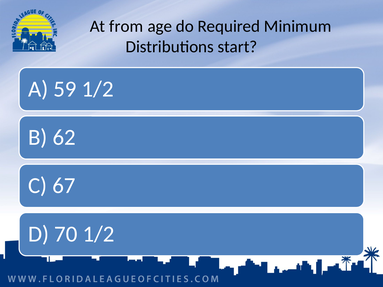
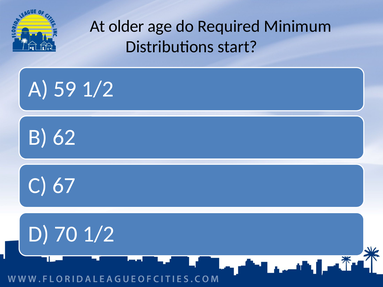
from: from -> older
